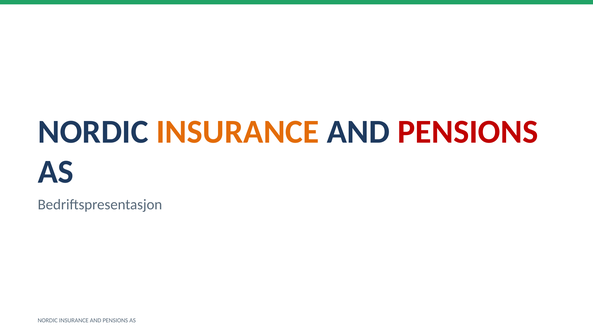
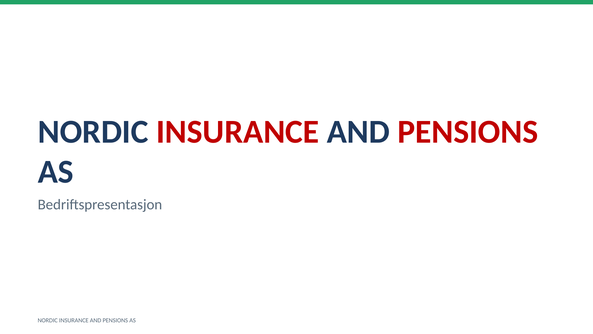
INSURANCE at (238, 132) colour: orange -> red
